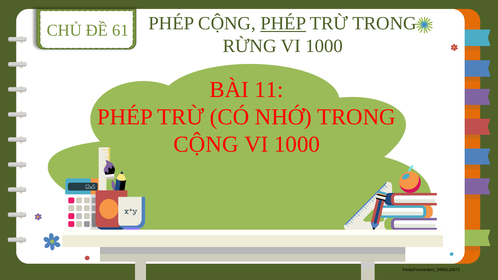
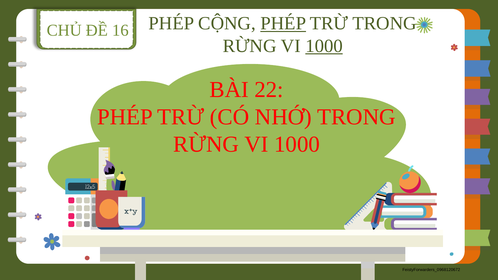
61: 61 -> 16
1000 at (324, 46) underline: none -> present
11: 11 -> 22
CỘNG at (206, 144): CỘNG -> RỪNG
